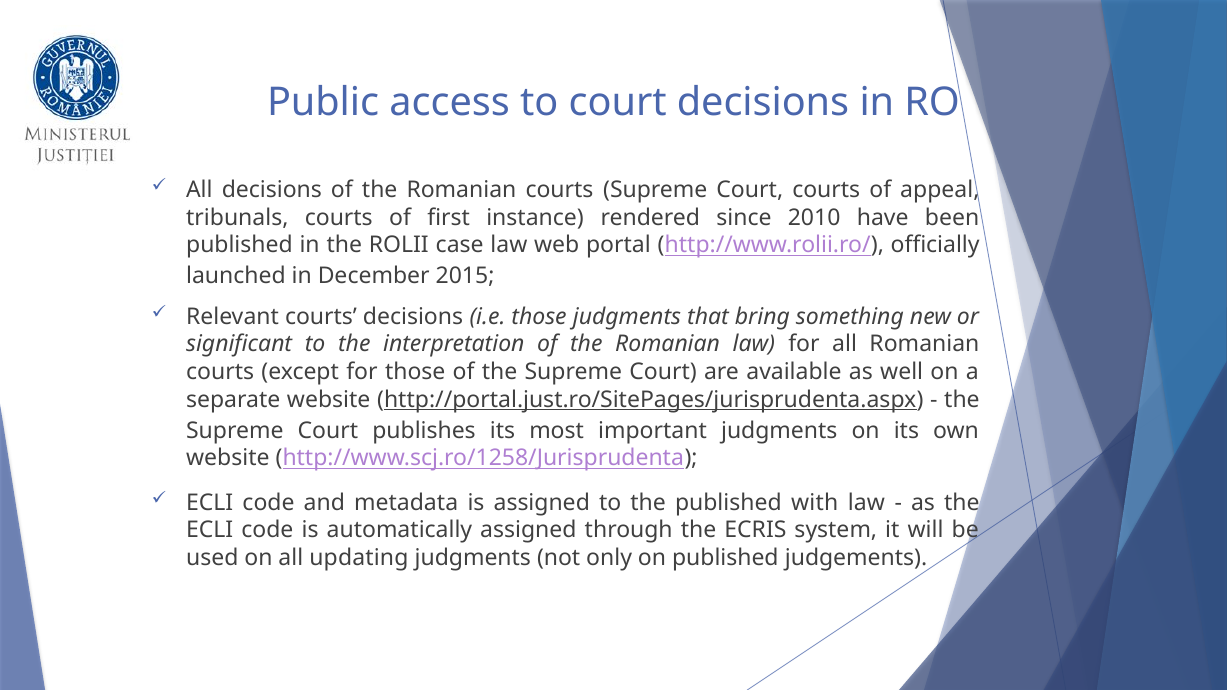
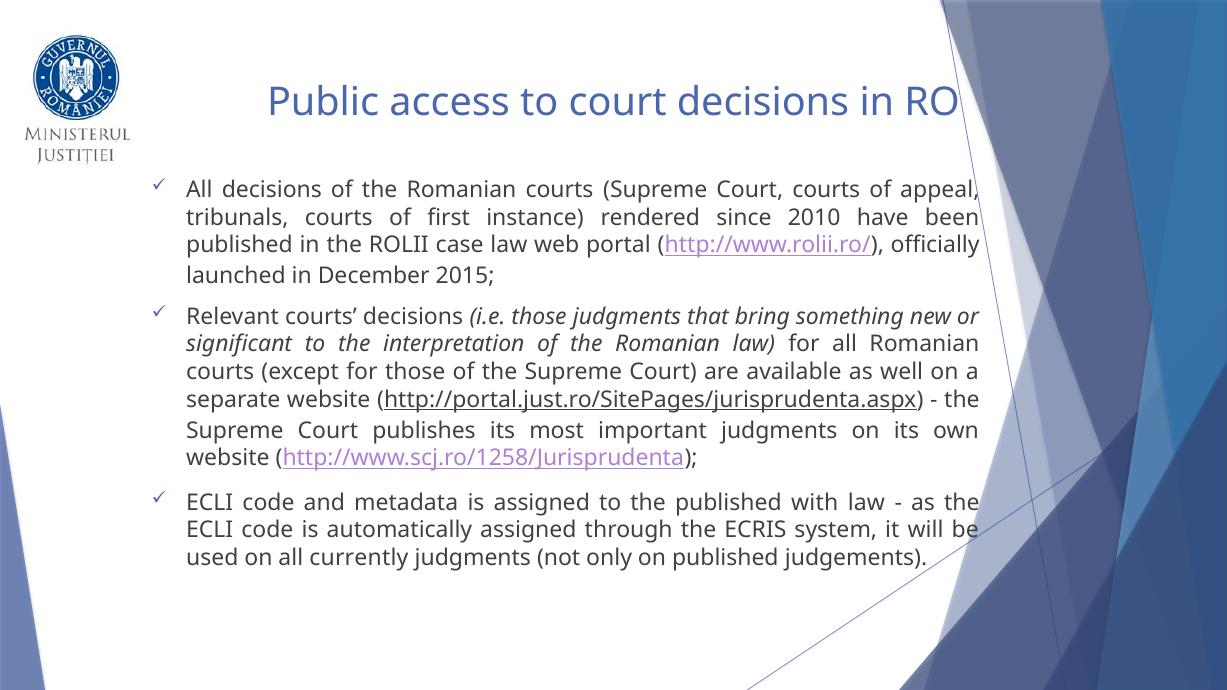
updating: updating -> currently
